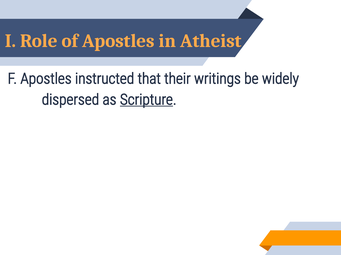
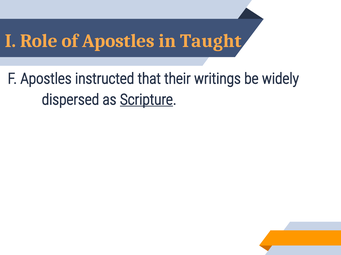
Atheist: Atheist -> Taught
